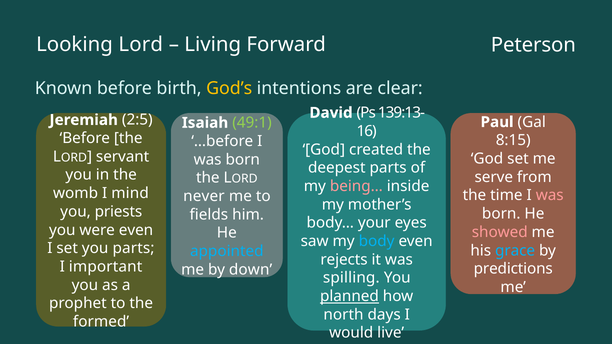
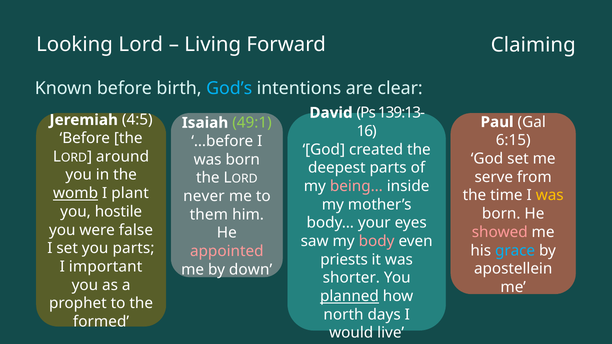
Peterson: Peterson -> Claiming
God’s colour: yellow -> light blue
2:5: 2:5 -> 4:5
8:15: 8:15 -> 6:15
servant: servant -> around
womb underline: none -> present
mind: mind -> plant
was at (550, 196) colour: pink -> yellow
priests: priests -> hostile
fields: fields -> them
were even: even -> false
body colour: light blue -> pink
appointed colour: light blue -> pink
rejects: rejects -> priests
predictions: predictions -> apostellein
spilling: spilling -> shorter
